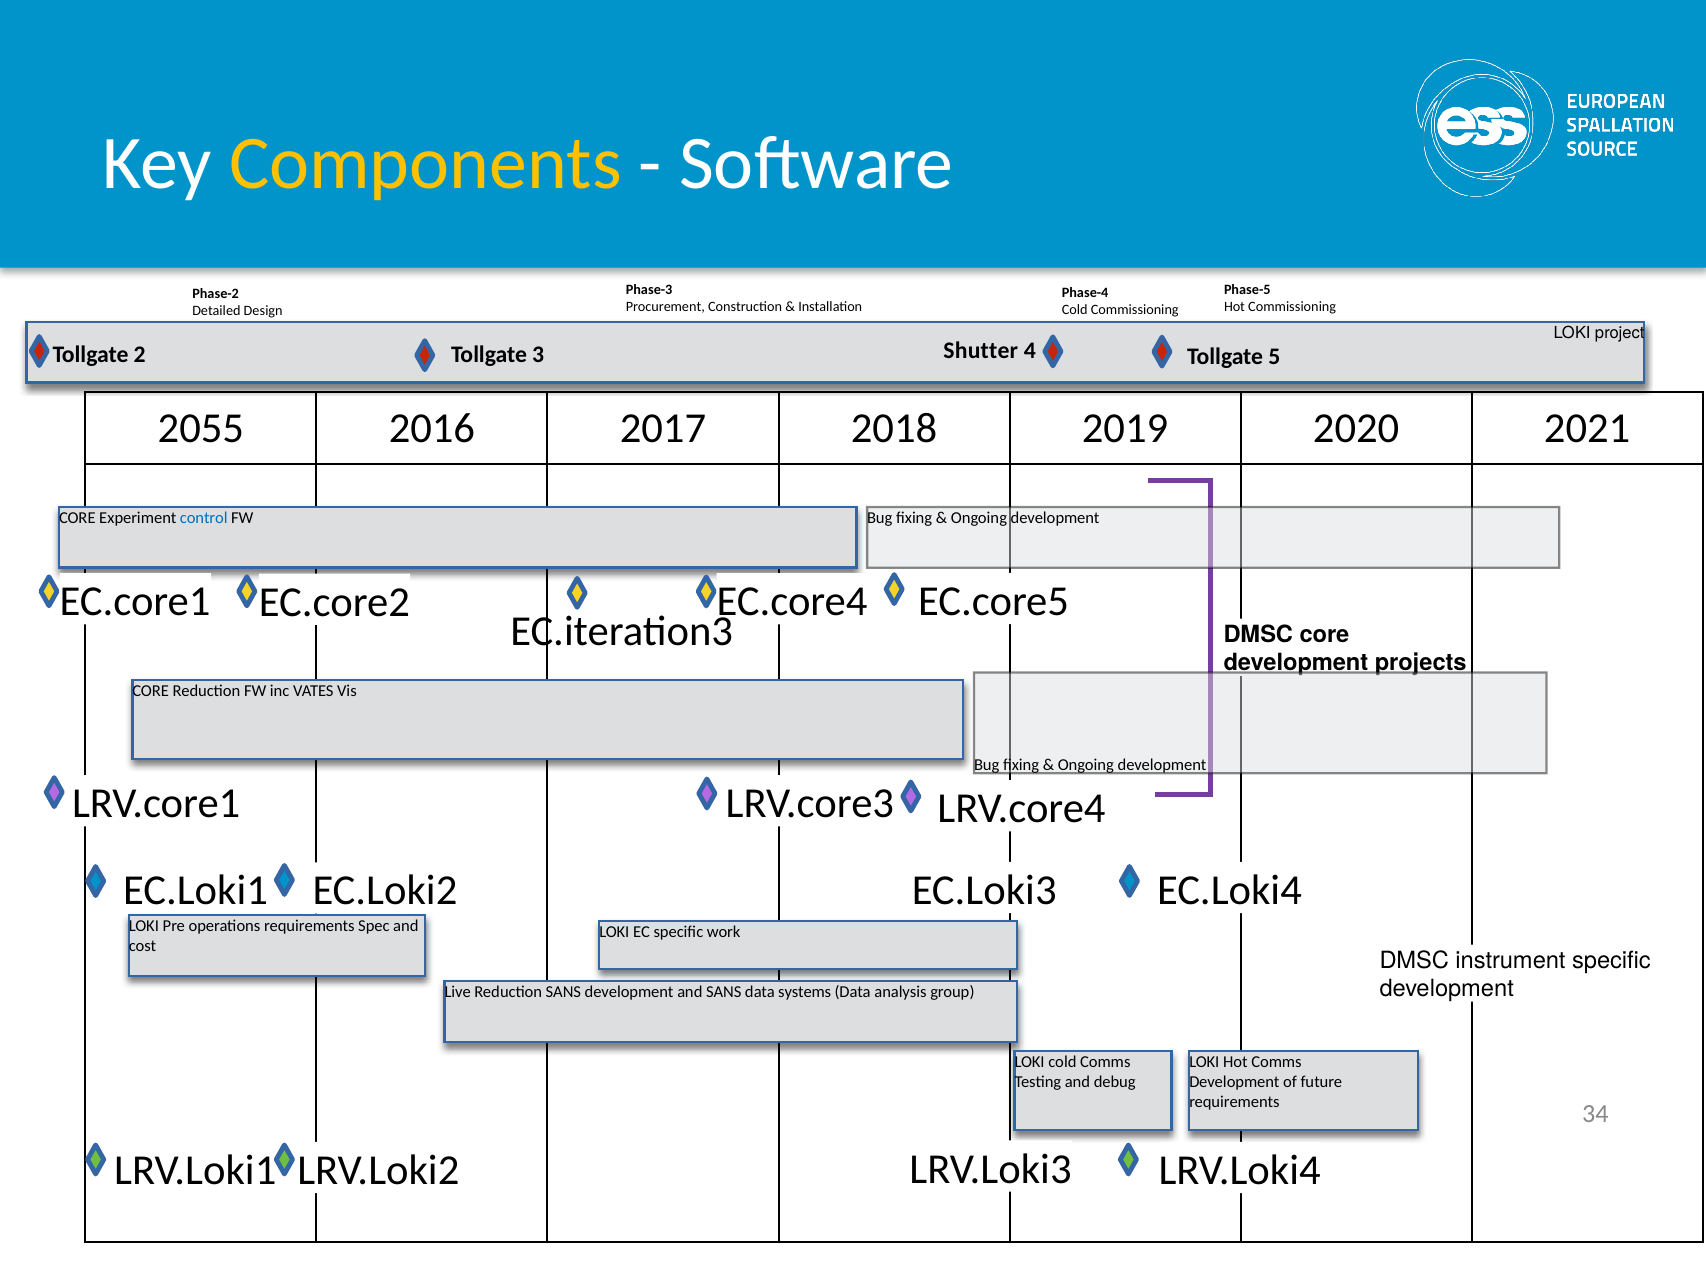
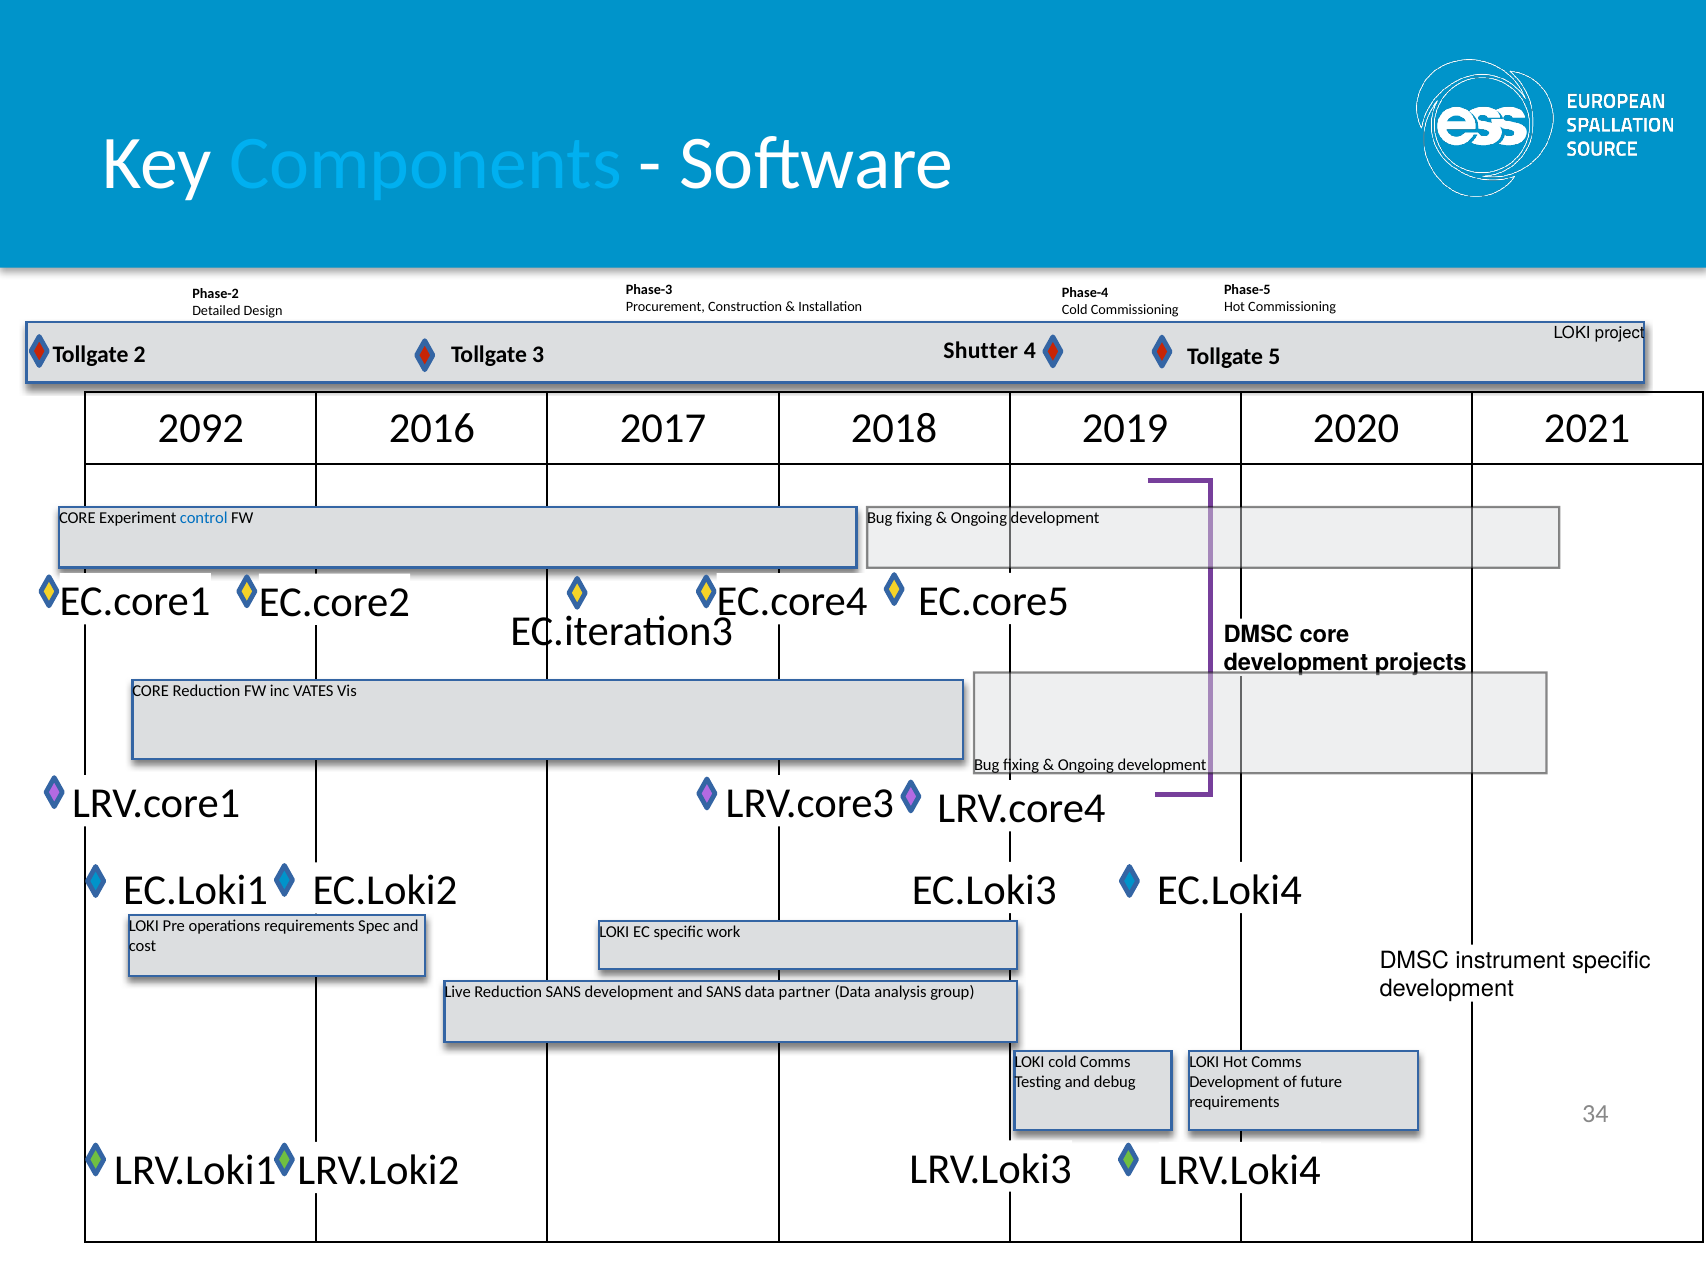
Components colour: yellow -> light blue
2055: 2055 -> 2092
systems: systems -> partner
